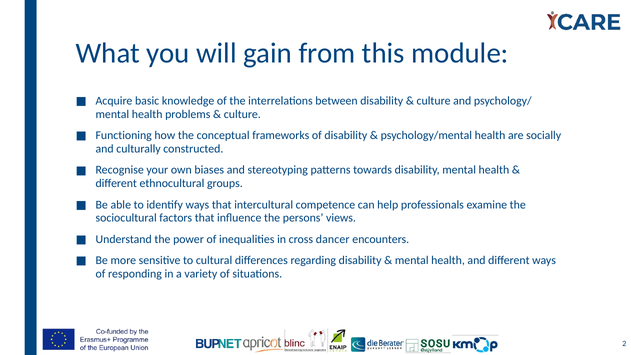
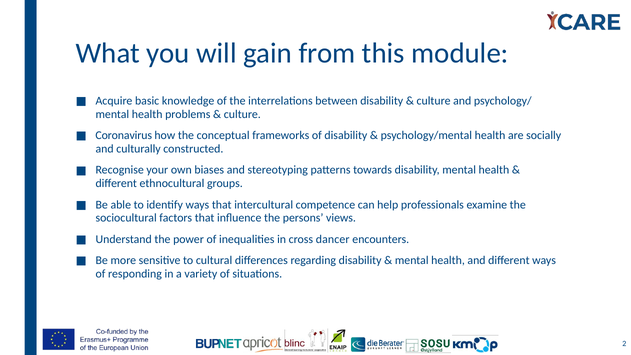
Functioning: Functioning -> Coronavirus
